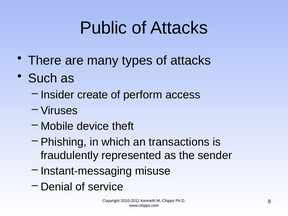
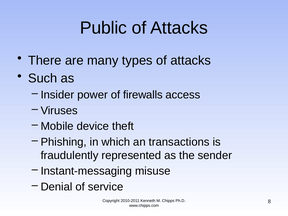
create: create -> power
perform: perform -> firewalls
